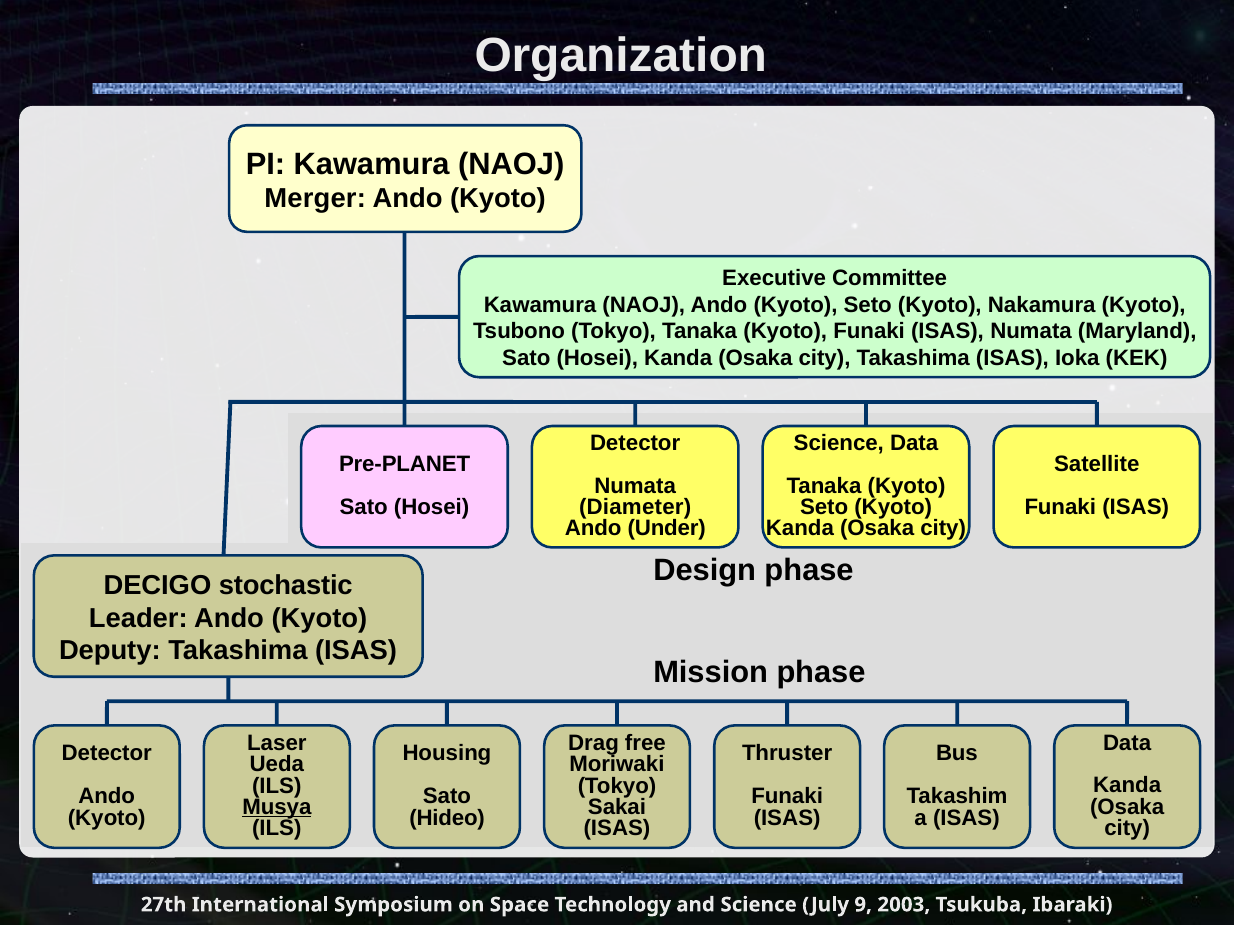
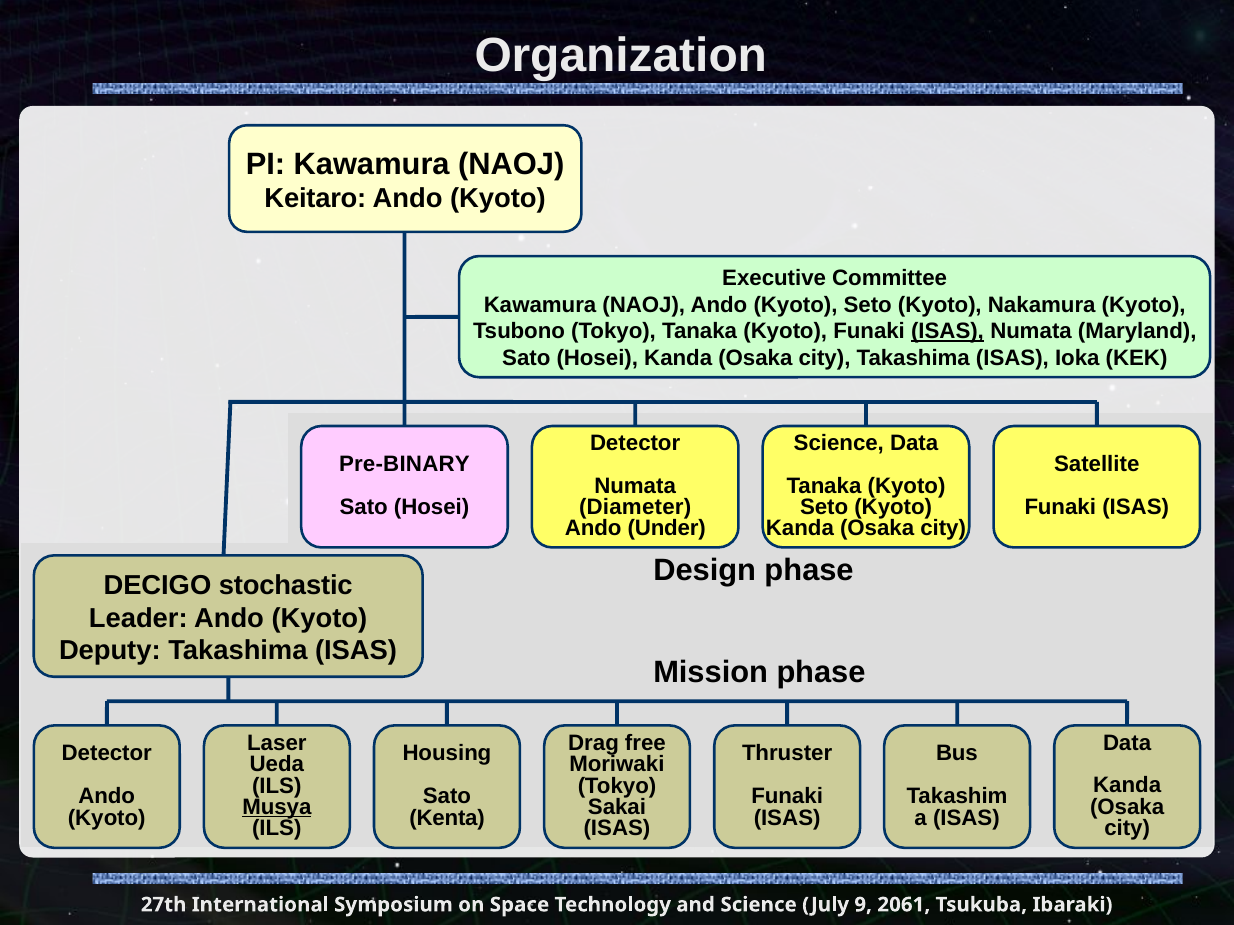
Merger: Merger -> Keitaro
ISAS at (947, 332) underline: none -> present
Pre-PLANET: Pre-PLANET -> Pre-BINARY
Hideo: Hideo -> Kenta
2003: 2003 -> 2061
